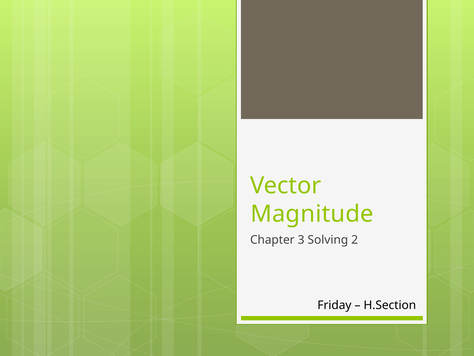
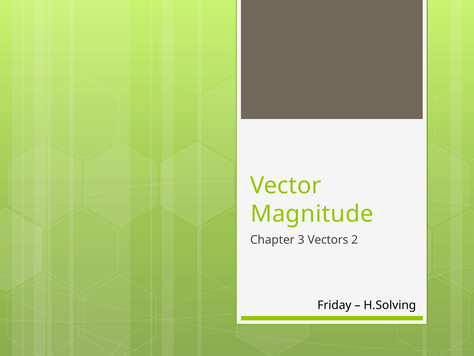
Solving: Solving -> Vectors
H.Section: H.Section -> H.Solving
